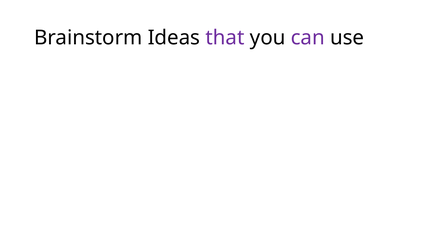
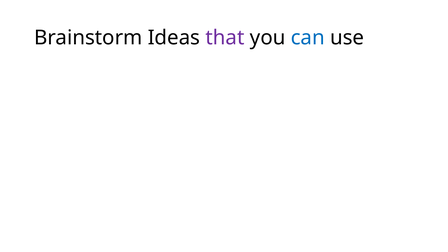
can colour: purple -> blue
